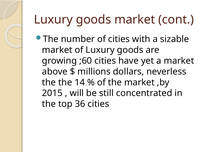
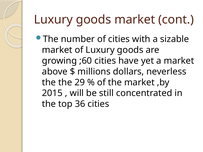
14: 14 -> 29
